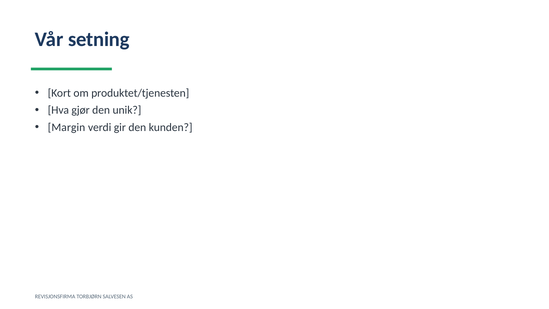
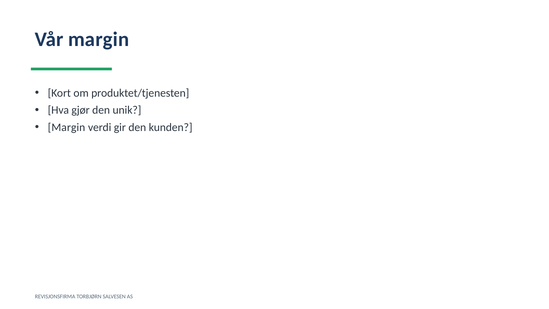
Vår setning: setning -> margin
